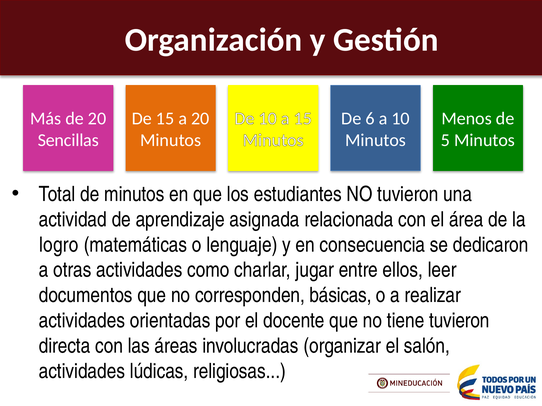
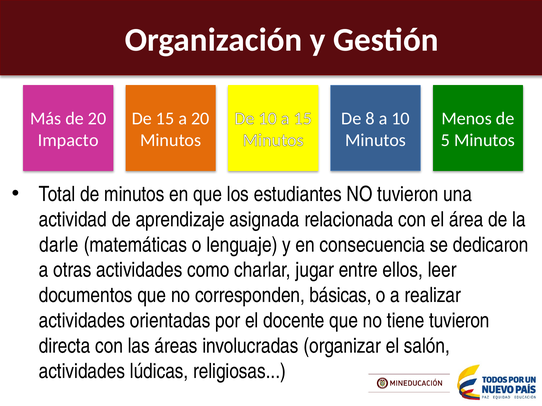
6: 6 -> 8
Sencillas: Sencillas -> Impacto
logro: logro -> darle
